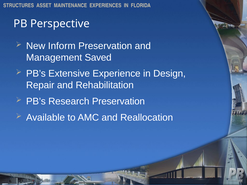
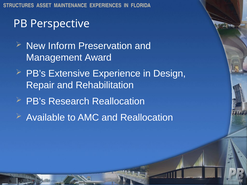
Saved: Saved -> Award
Research Preservation: Preservation -> Reallocation
